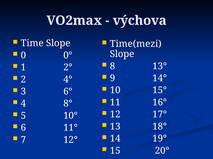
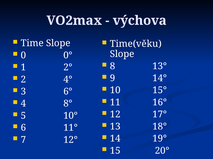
Time(mezi: Time(mezi -> Time(věku
